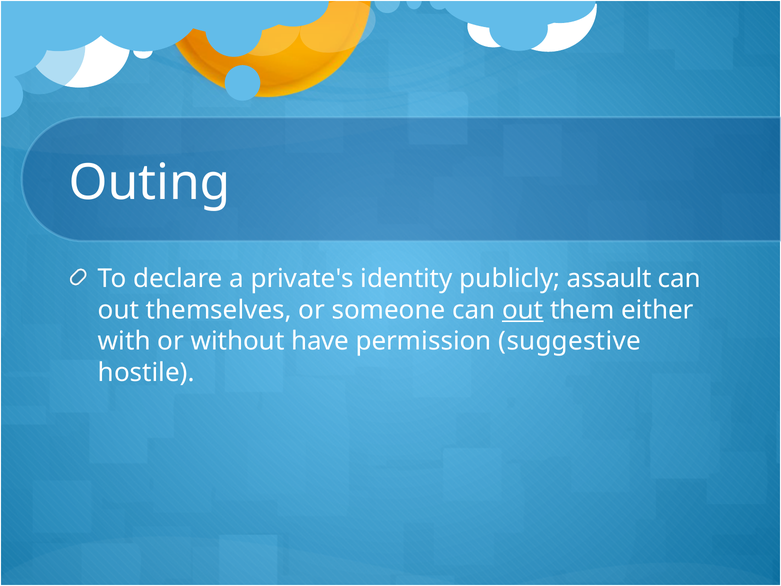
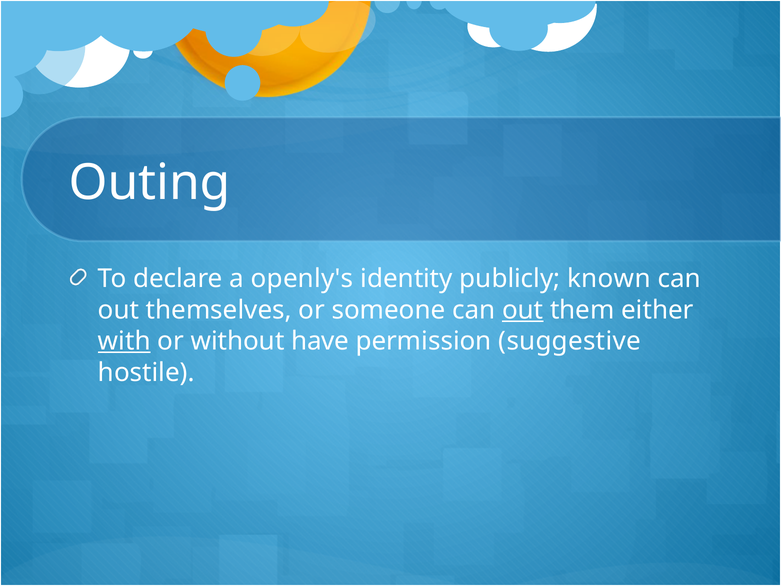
private's: private's -> openly's
assault: assault -> known
with underline: none -> present
